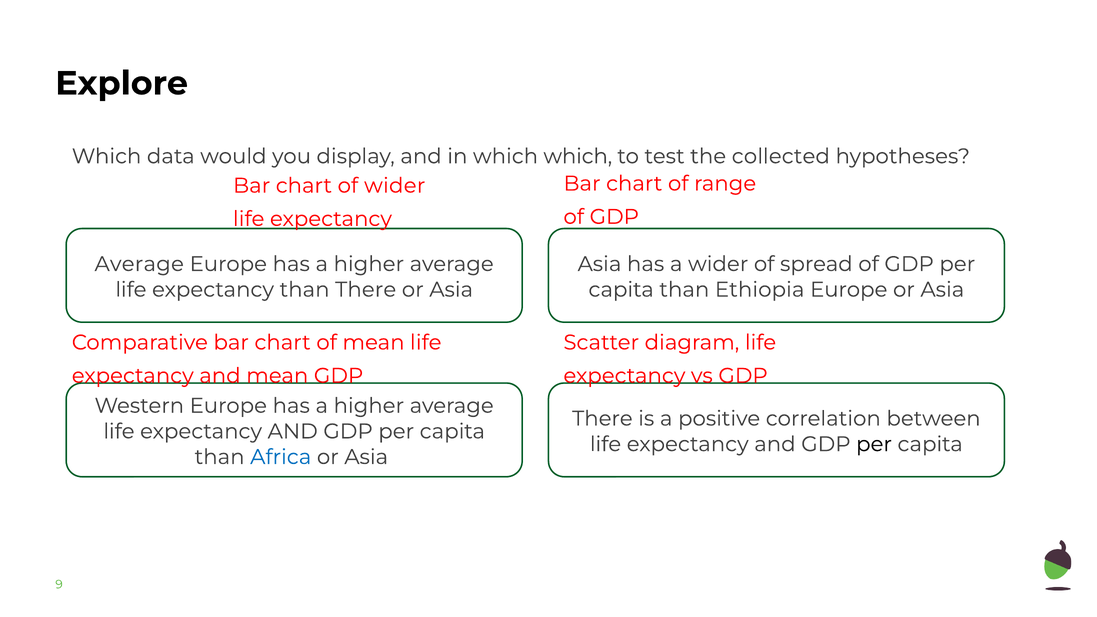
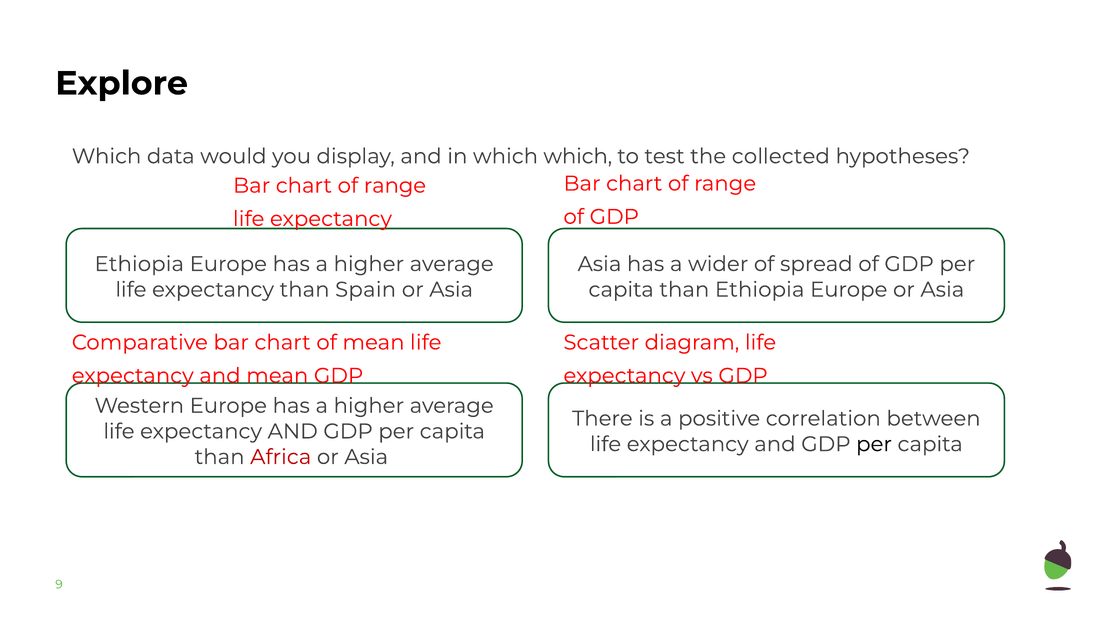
wider at (395, 186): wider -> range
Average at (139, 264): Average -> Ethiopia
than There: There -> Spain
Africa colour: blue -> red
